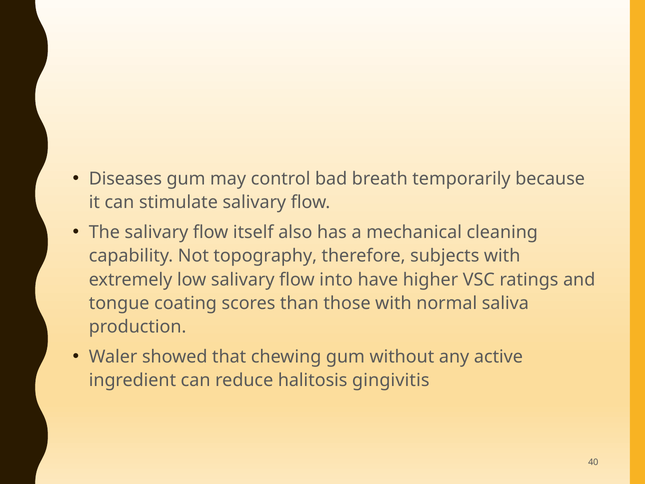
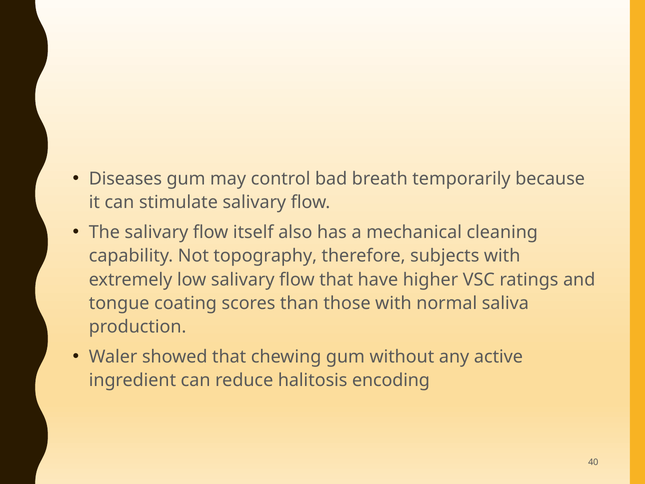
flow into: into -> that
gingivitis: gingivitis -> encoding
